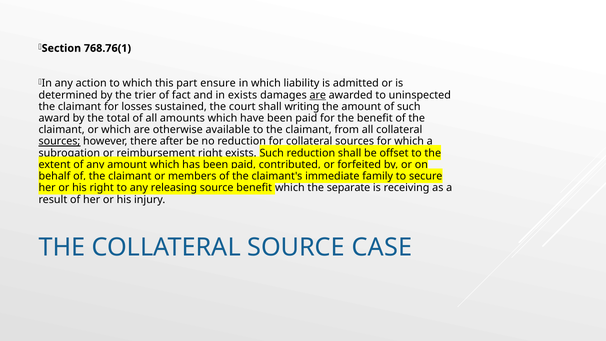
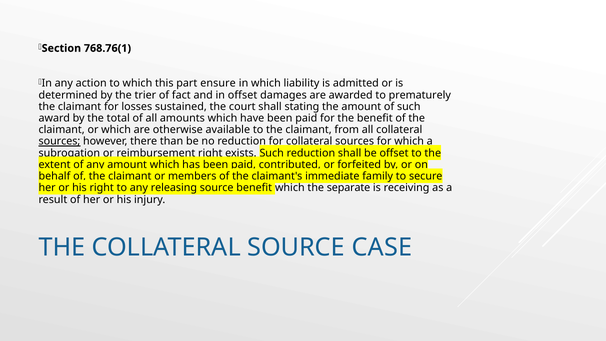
in exists: exists -> offset
are at (318, 95) underline: present -> none
uninspected: uninspected -> prematurely
writing: writing -> stating
after: after -> than
